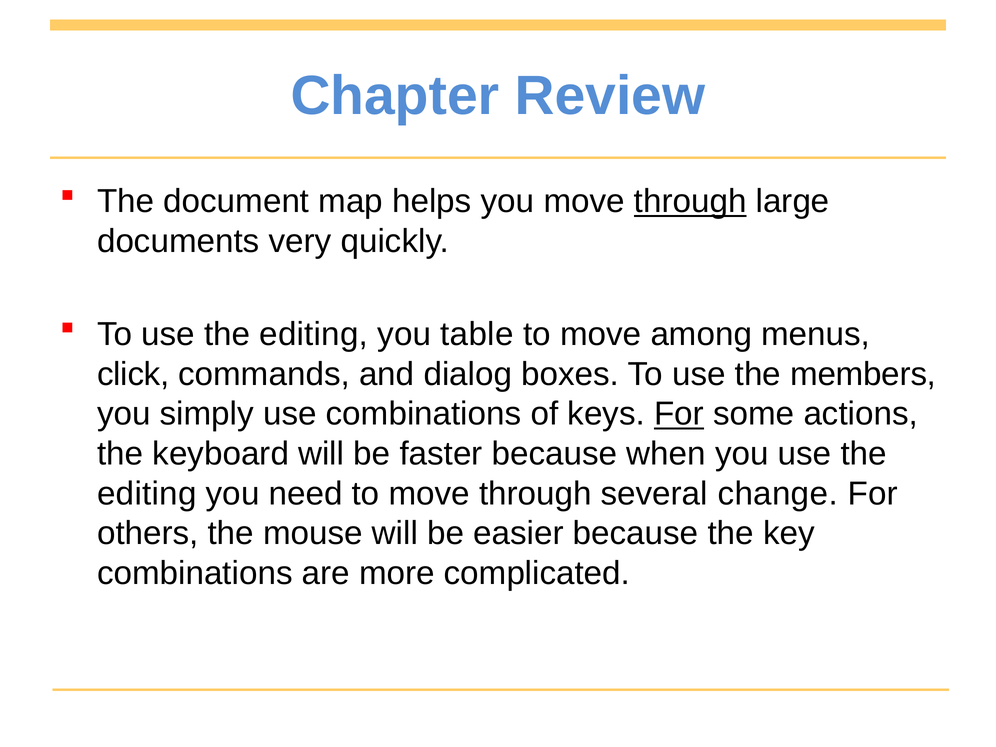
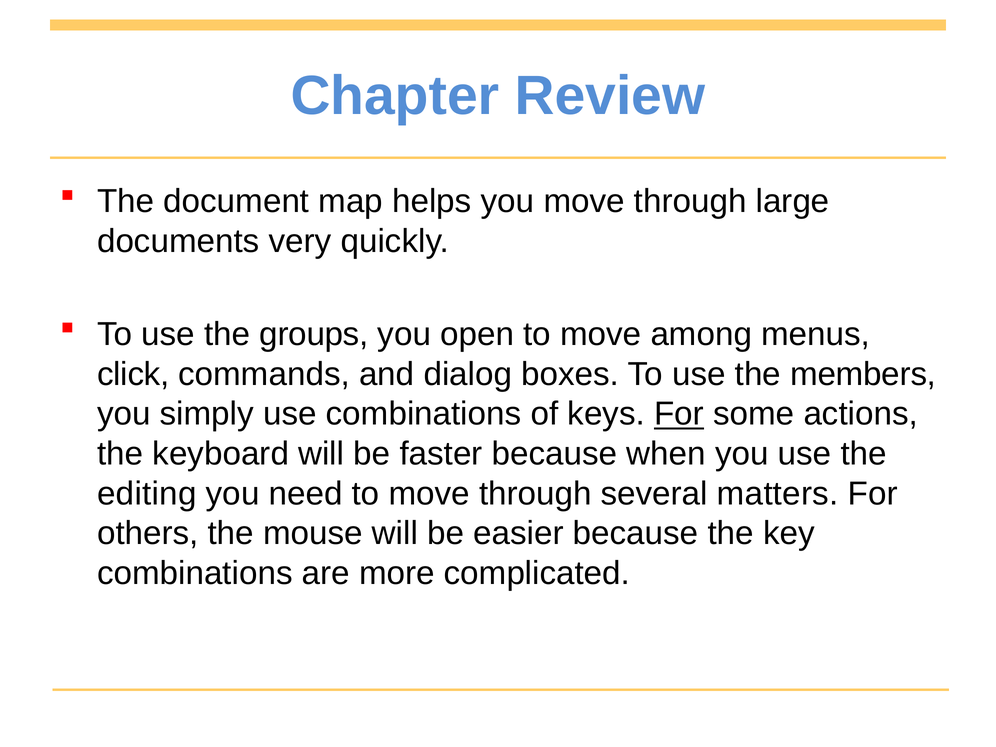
through at (690, 202) underline: present -> none
To use the editing: editing -> groups
table: table -> open
change: change -> matters
